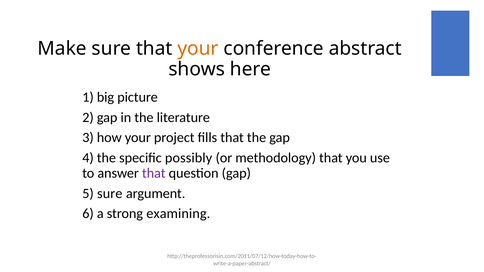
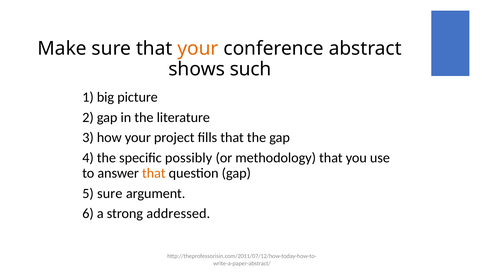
here: here -> such
that at (154, 173) colour: purple -> orange
examining: examining -> addressed
